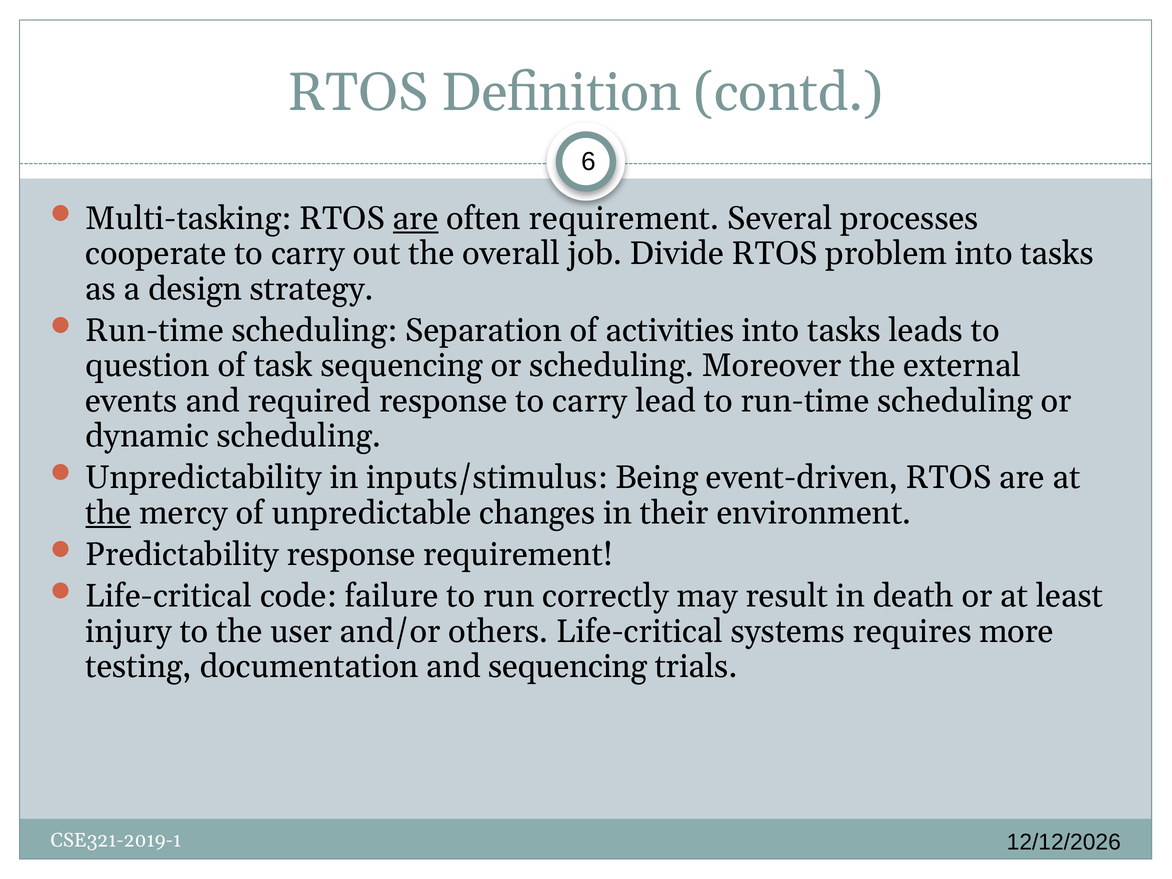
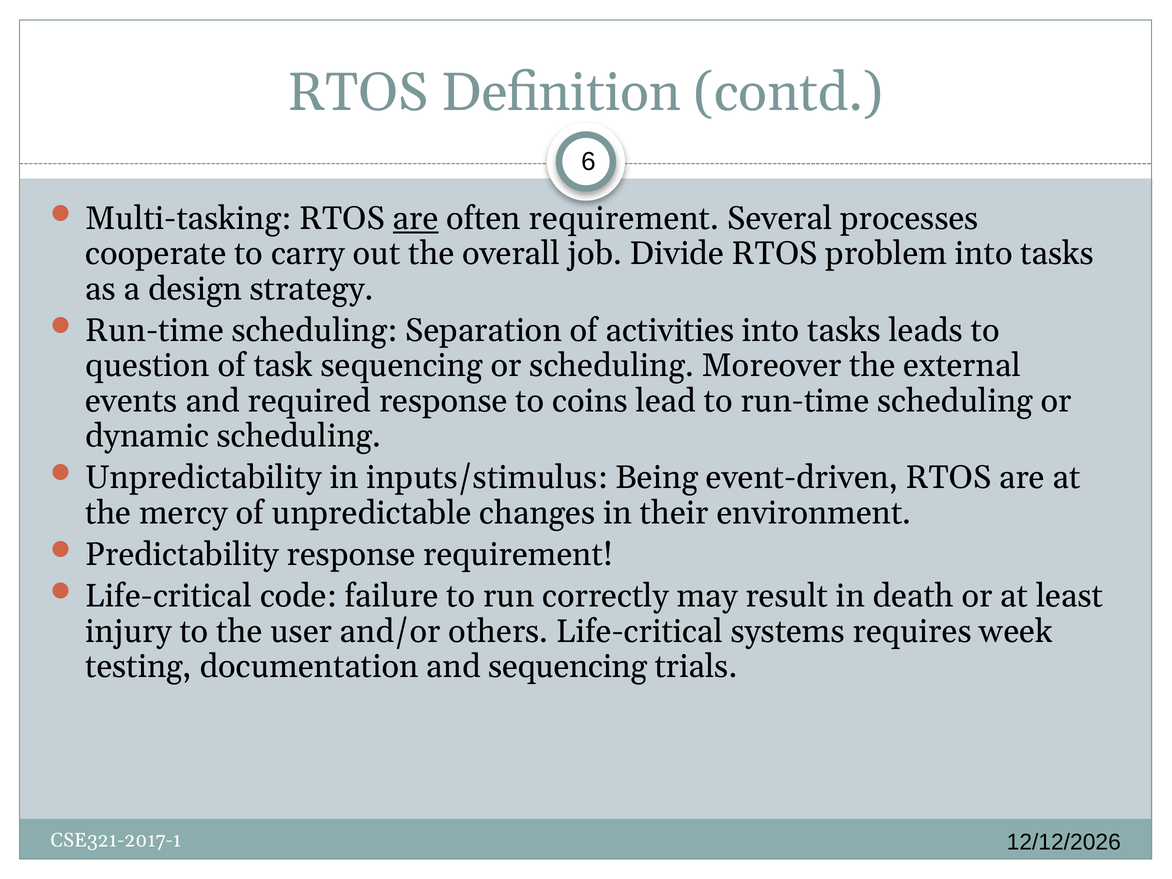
response to carry: carry -> coins
the at (108, 513) underline: present -> none
more: more -> week
CSE321-2019-1: CSE321-2019-1 -> CSE321-2017-1
